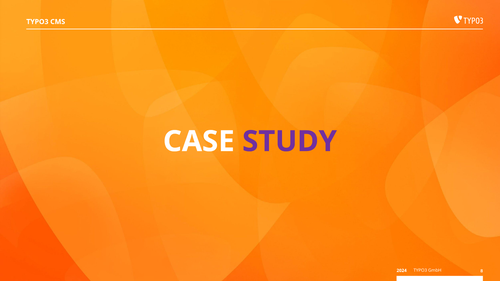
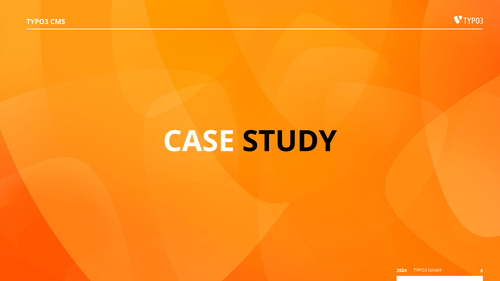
STUDY colour: purple -> black
